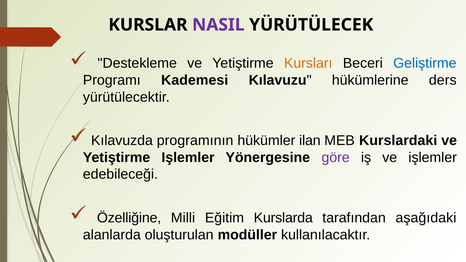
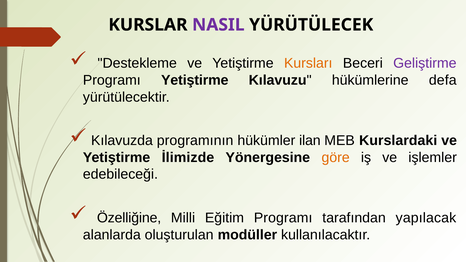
Geliştirme colour: blue -> purple
Programı Kademesi: Kademesi -> Yetiştirme
ders: ders -> defa
Yetiştirme Işlemler: Işlemler -> İlimizde
göre colour: purple -> orange
Eğitim Kurslarda: Kurslarda -> Programı
aşağıdaki: aşağıdaki -> yapılacak
